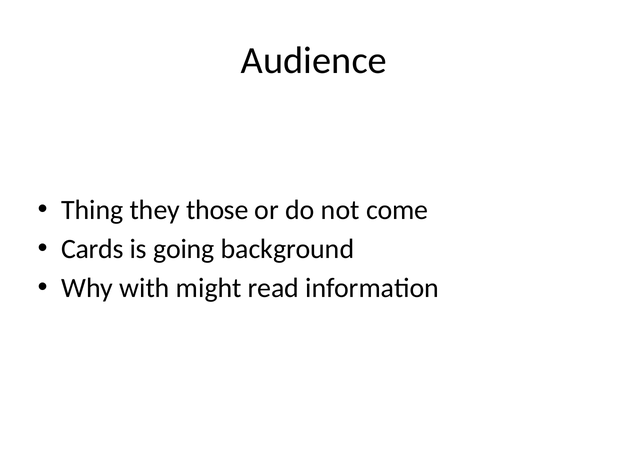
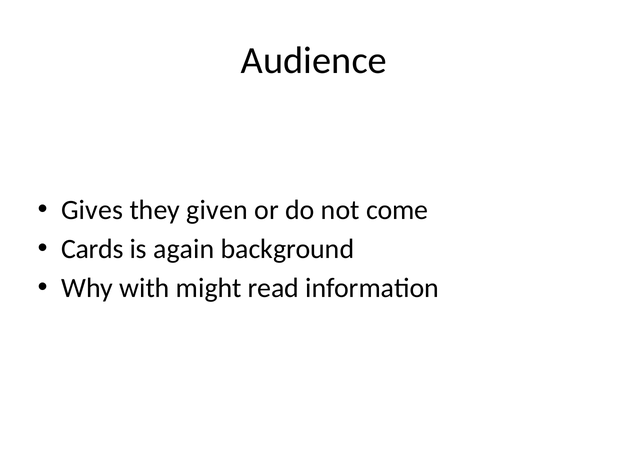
Thing: Thing -> Gives
those: those -> given
going: going -> again
